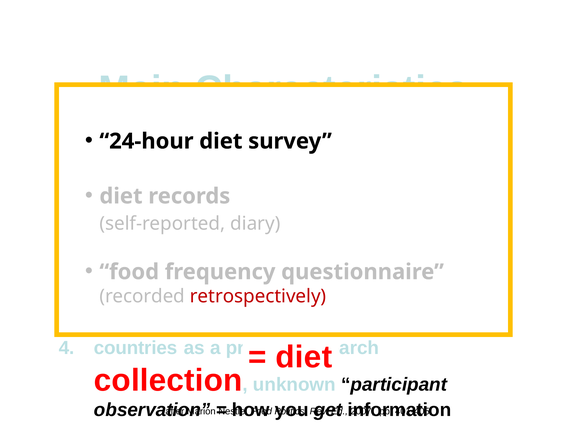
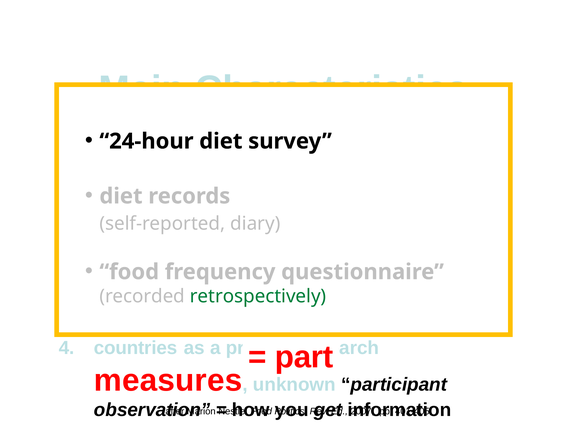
retrospectively colour: red -> green
diet at (304, 356): diet -> part
collection: collection -> measures
